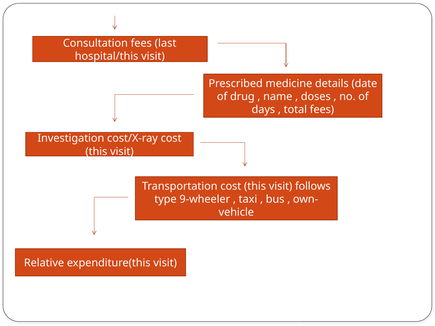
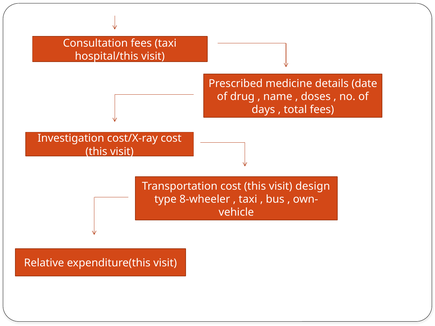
fees last: last -> taxi
follows: follows -> design
9-wheeler: 9-wheeler -> 8-wheeler
